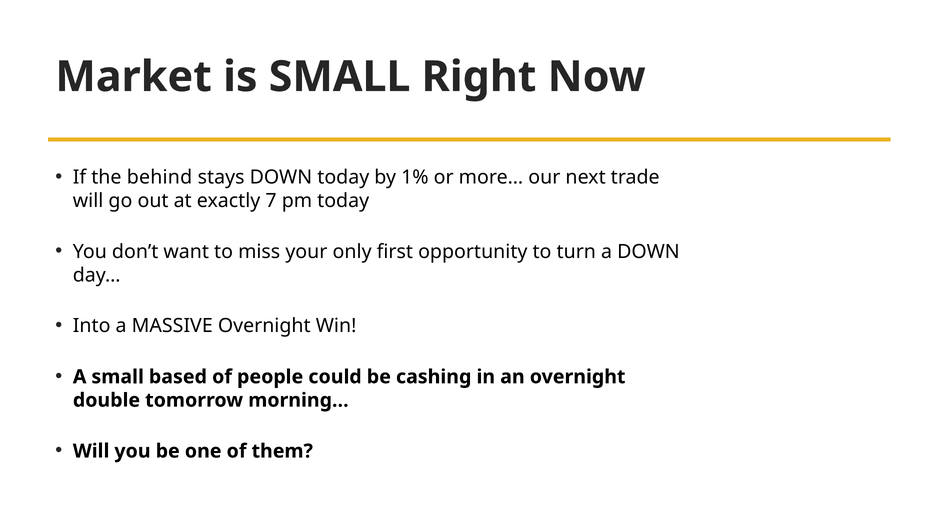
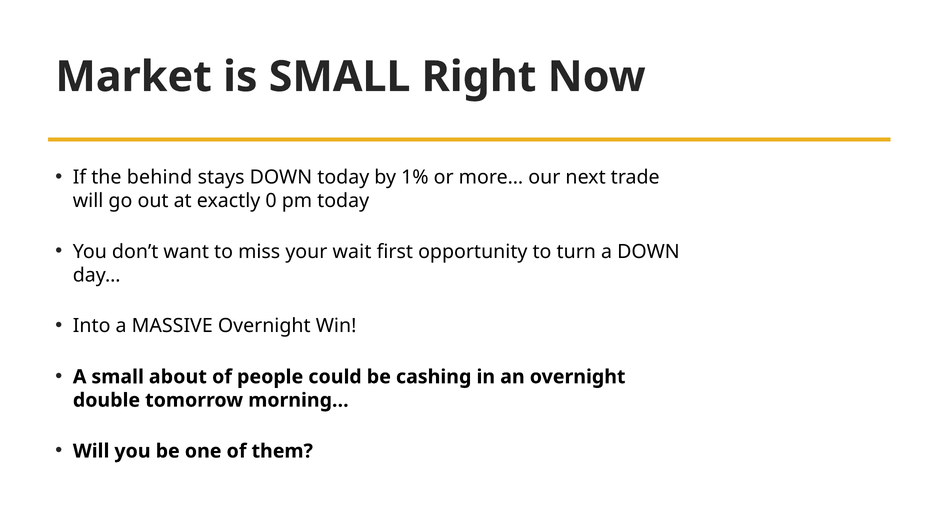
7: 7 -> 0
only: only -> wait
based: based -> about
